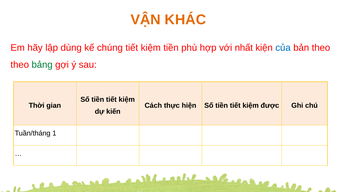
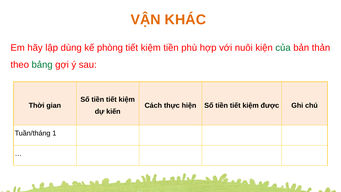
chúng: chúng -> phòng
nhất: nhất -> nuôi
của colour: blue -> green
bản theo: theo -> thản
